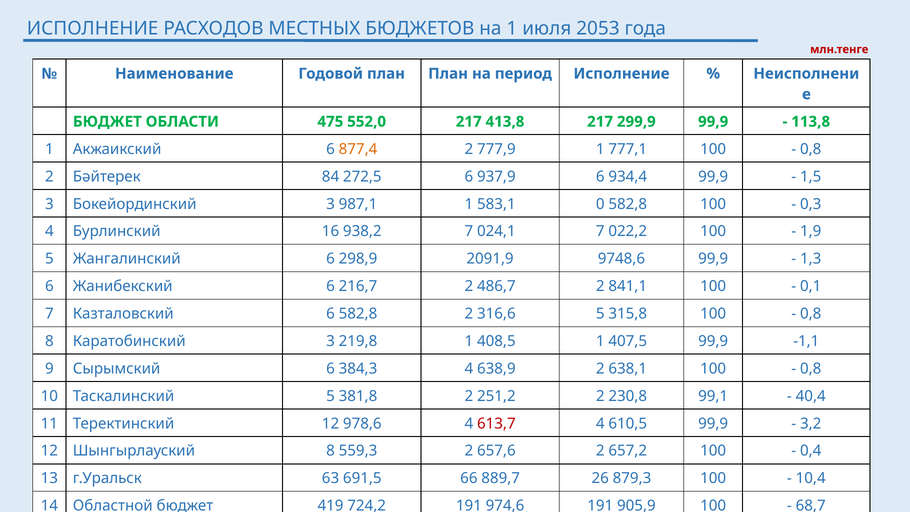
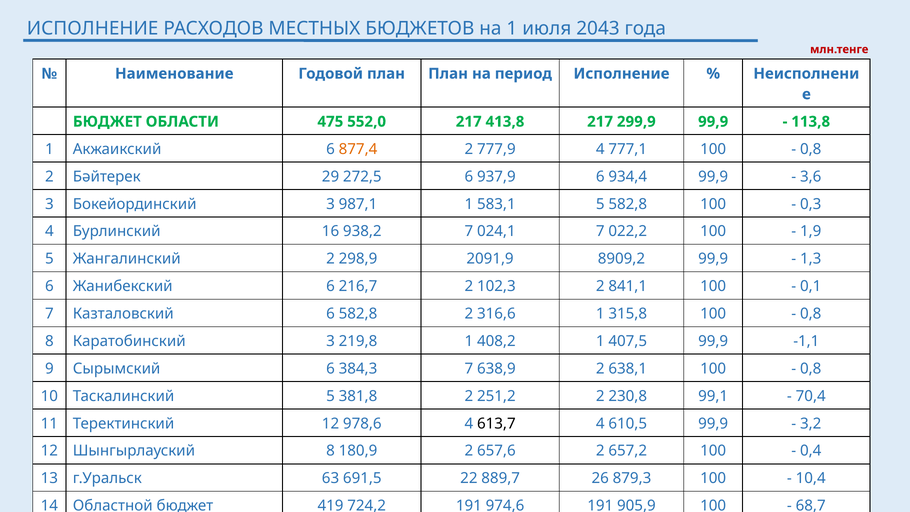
2053: 2053 -> 2043
777,9 1: 1 -> 4
84: 84 -> 29
1,5: 1,5 -> 3,6
583,1 0: 0 -> 5
Жангалинский 6: 6 -> 2
9748,6: 9748,6 -> 8909,2
486,7: 486,7 -> 102,3
316,6 5: 5 -> 1
408,5: 408,5 -> 408,2
384,3 4: 4 -> 7
40,4: 40,4 -> 70,4
613,7 colour: red -> black
559,3: 559,3 -> 180,9
66: 66 -> 22
